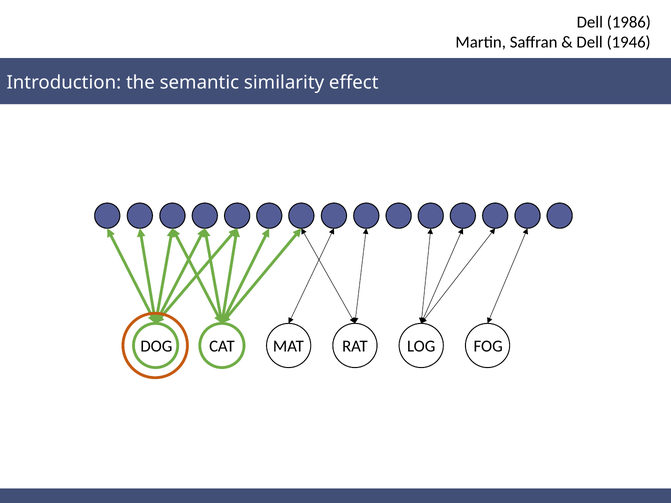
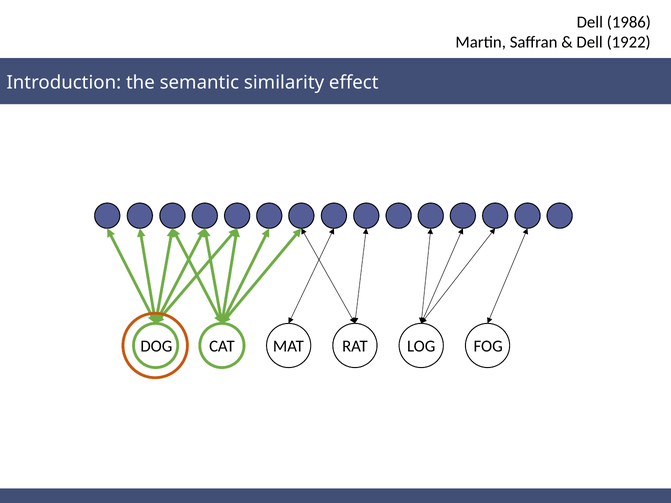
1946: 1946 -> 1922
